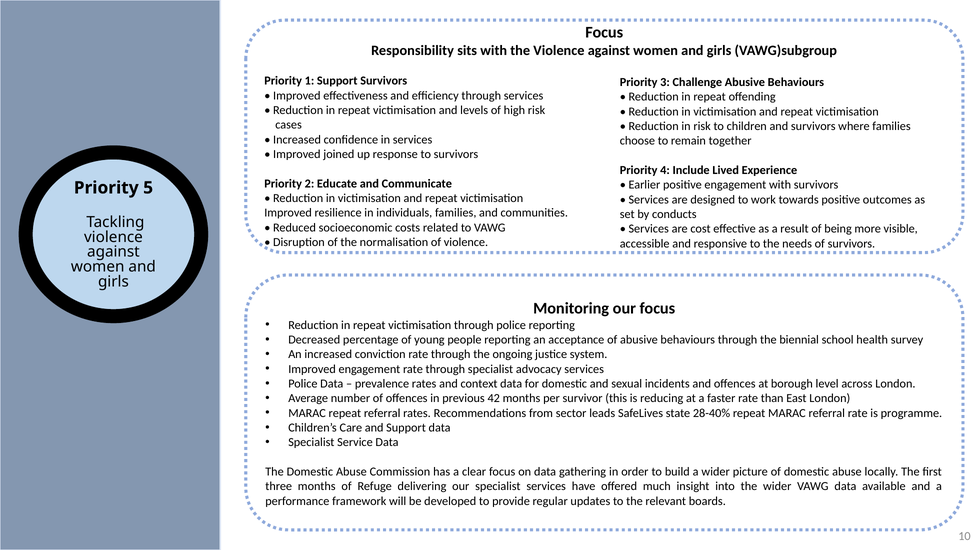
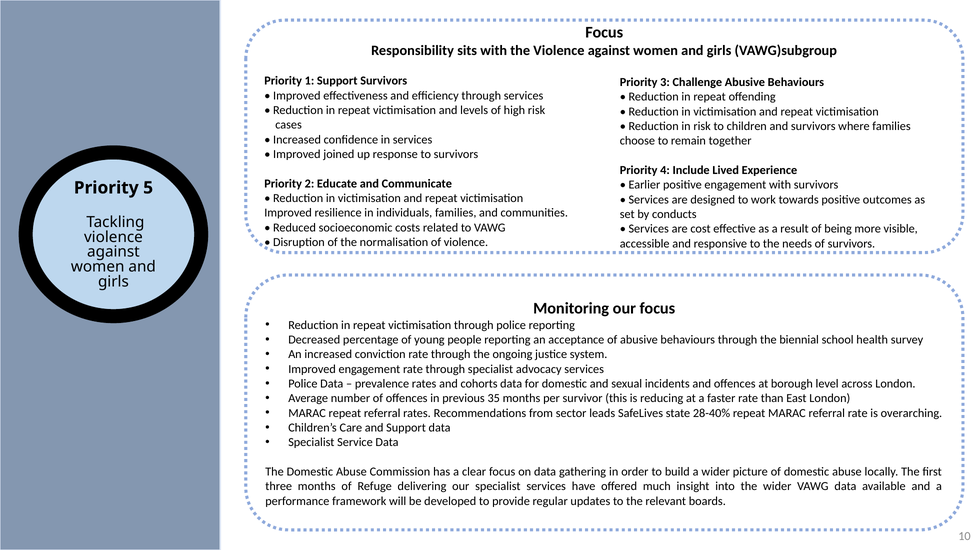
context: context -> cohorts
42: 42 -> 35
programme: programme -> overarching
